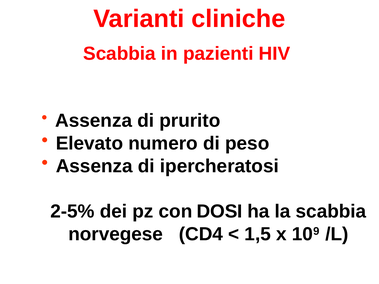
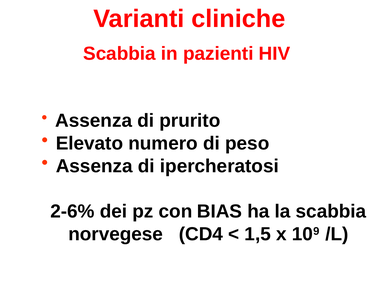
2-5%: 2-5% -> 2-6%
DOSI: DOSI -> BIAS
